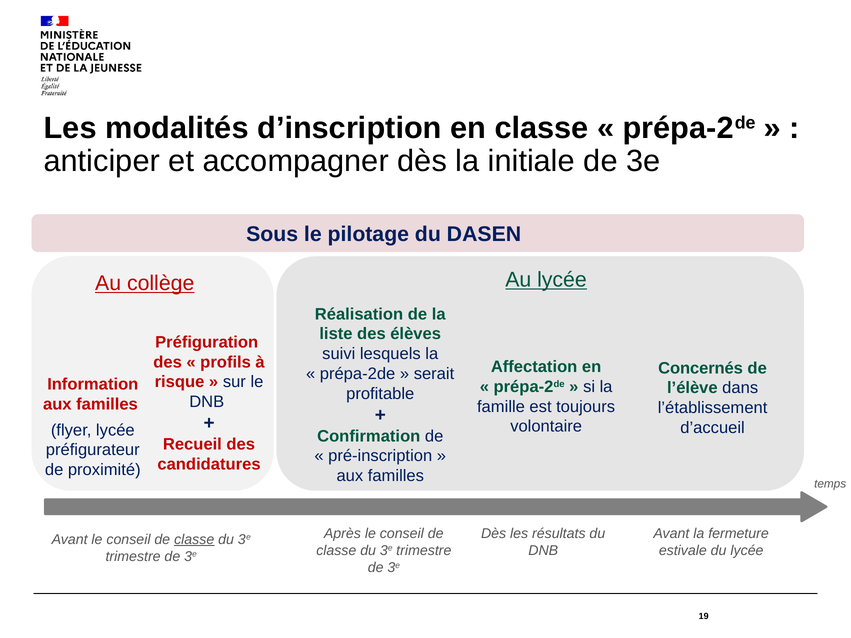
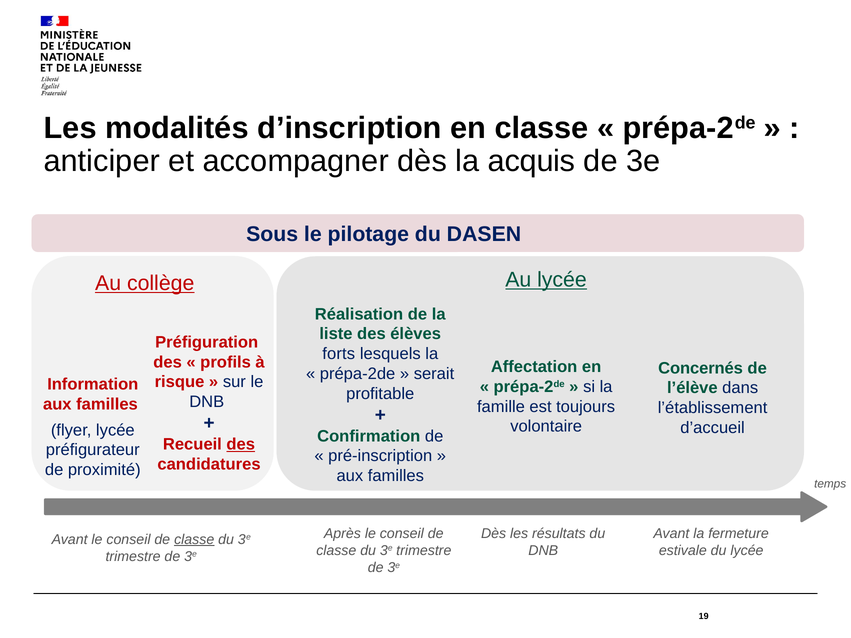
initiale: initiale -> acquis
suivi: suivi -> forts
des at (241, 445) underline: none -> present
